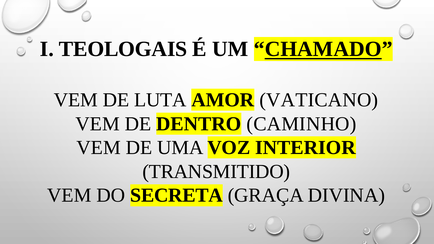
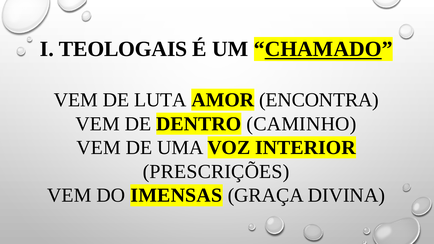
VATICANO: VATICANO -> ENCONTRA
TRANSMITIDO: TRANSMITIDO -> PRESCRIÇÕES
SECRETA: SECRETA -> IMENSAS
